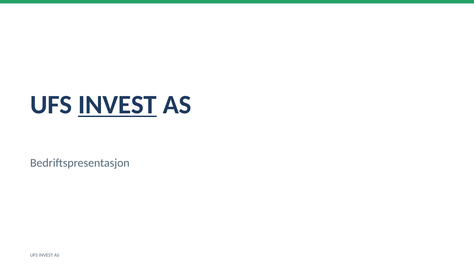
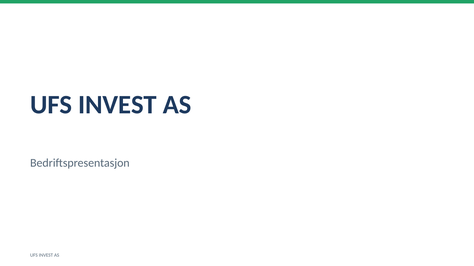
INVEST at (117, 105) underline: present -> none
